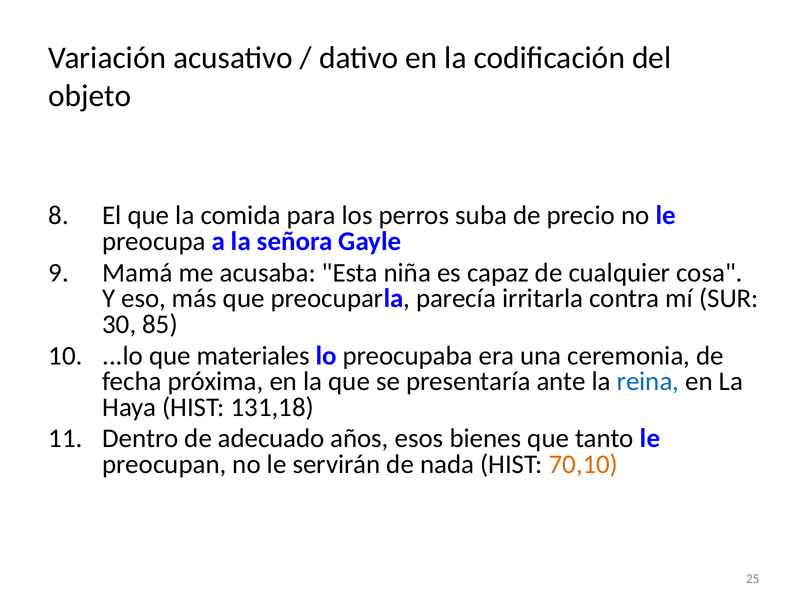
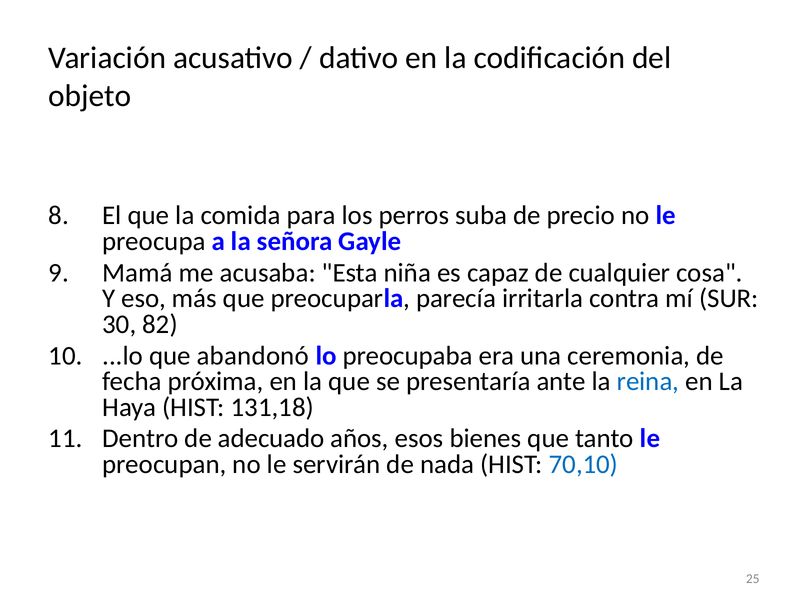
85: 85 -> 82
materiales: materiales -> abandonó
70,10 colour: orange -> blue
